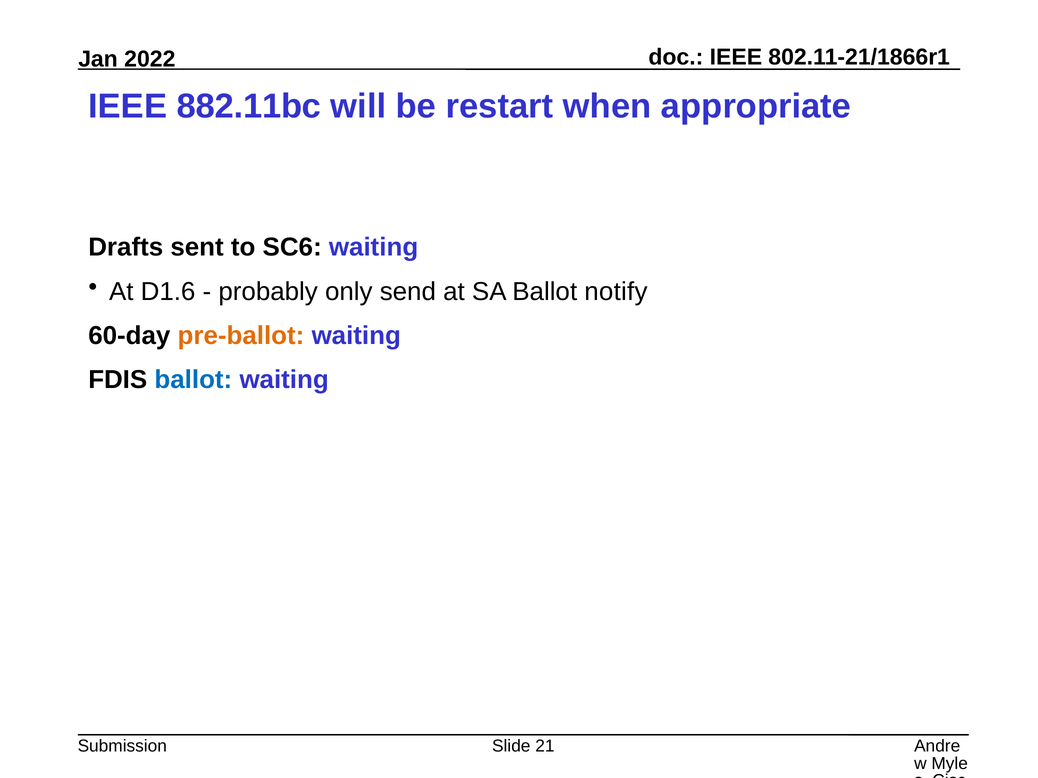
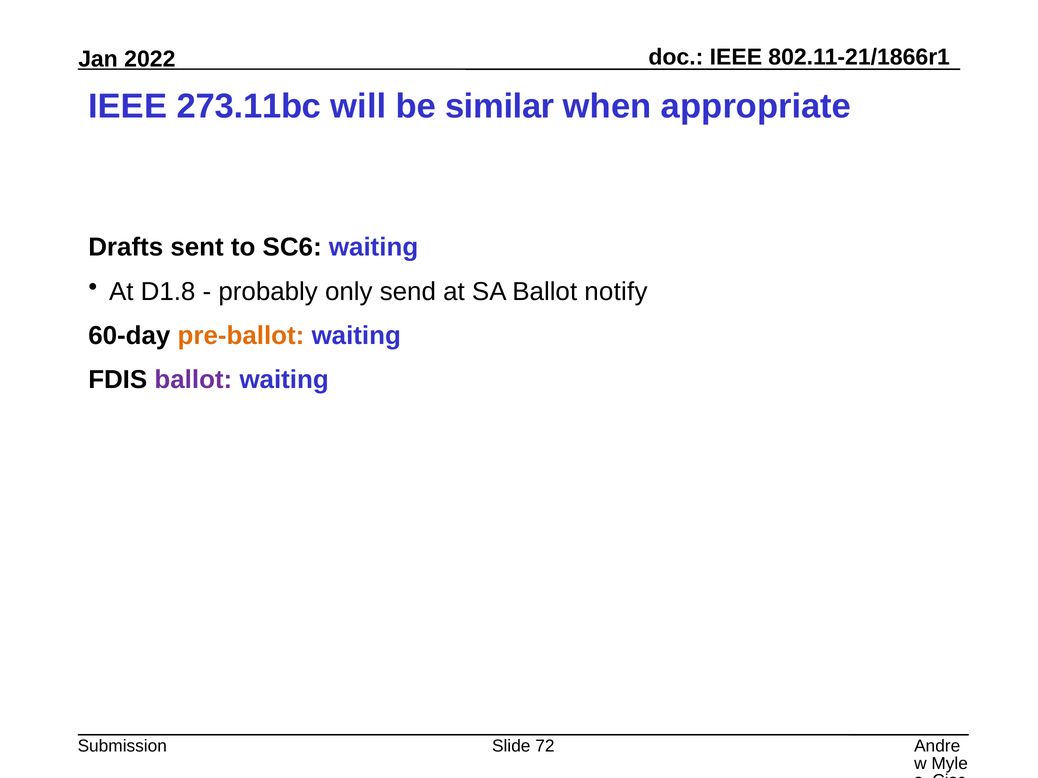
882.11bc: 882.11bc -> 273.11bc
restart: restart -> similar
D1.6: D1.6 -> D1.8
ballot at (193, 380) colour: blue -> purple
21: 21 -> 72
